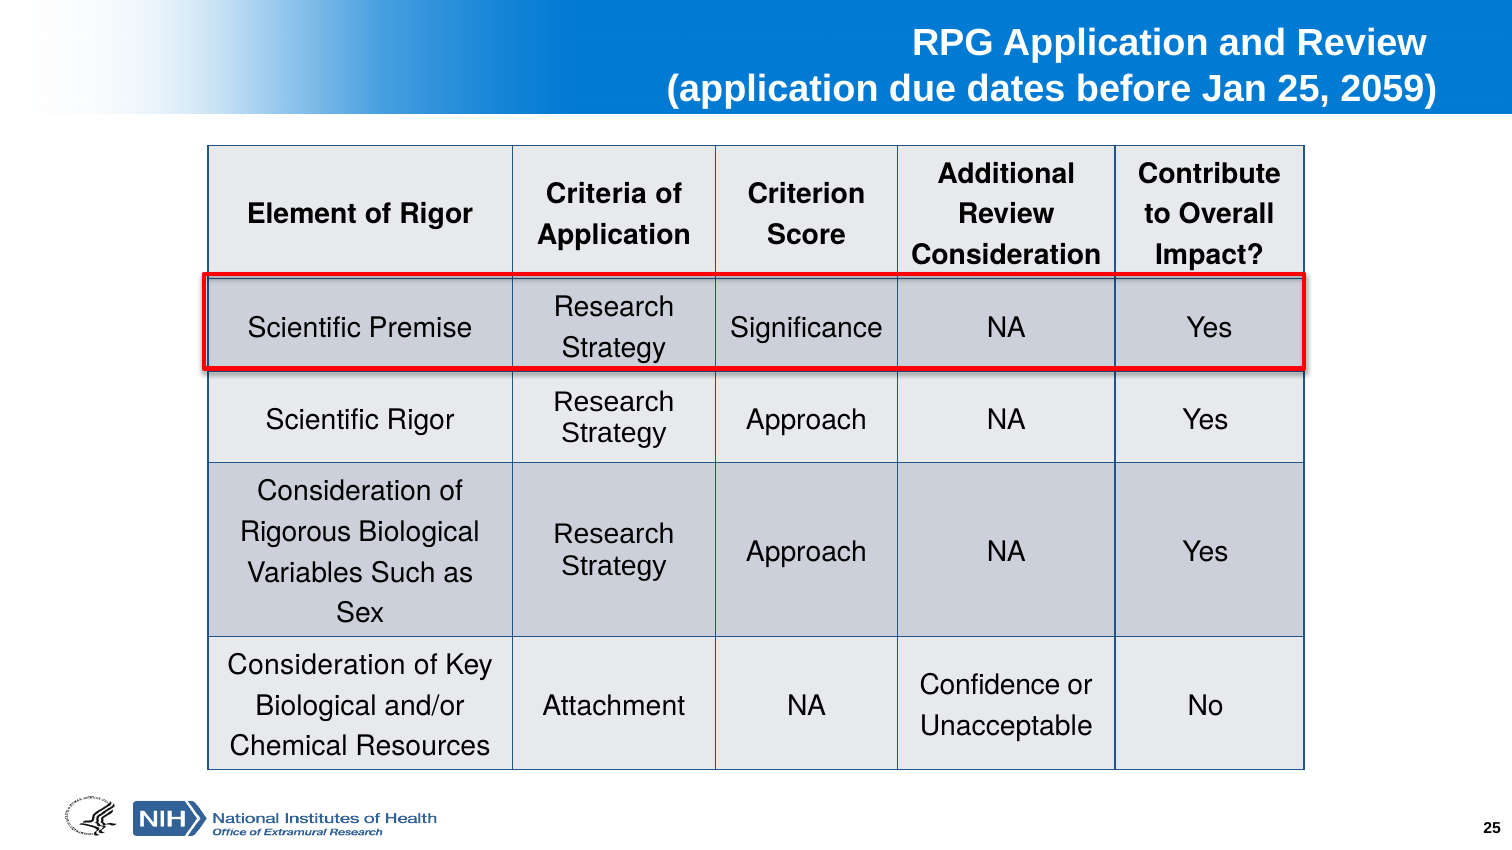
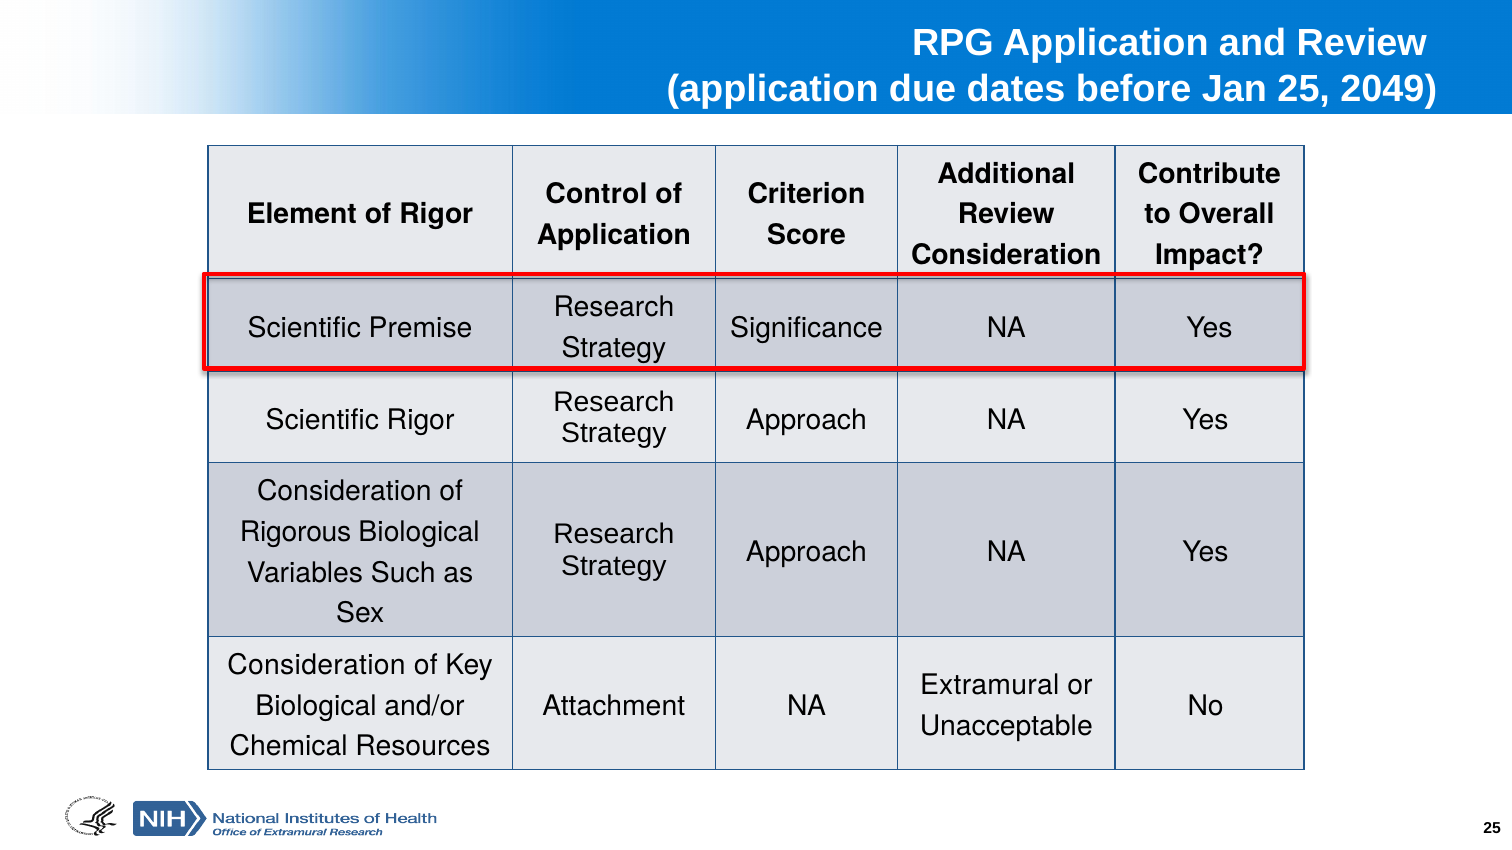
2059: 2059 -> 2049
Criteria: Criteria -> Control
Confidence: Confidence -> Extramural
